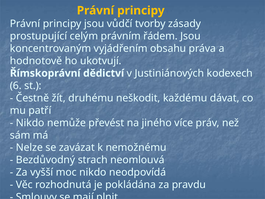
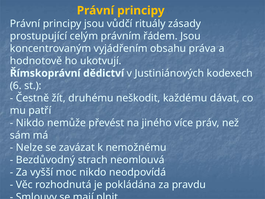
tvorby: tvorby -> rituály
